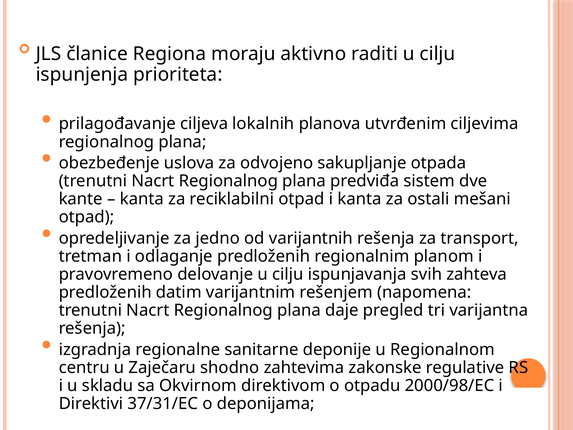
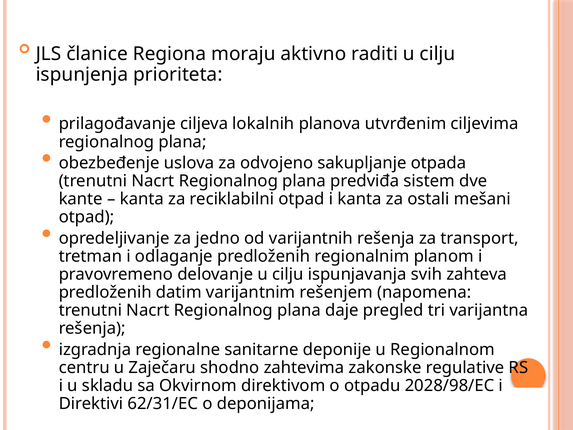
2000/98/EC: 2000/98/EC -> 2028/98/EC
37/31/EC: 37/31/EC -> 62/31/EC
